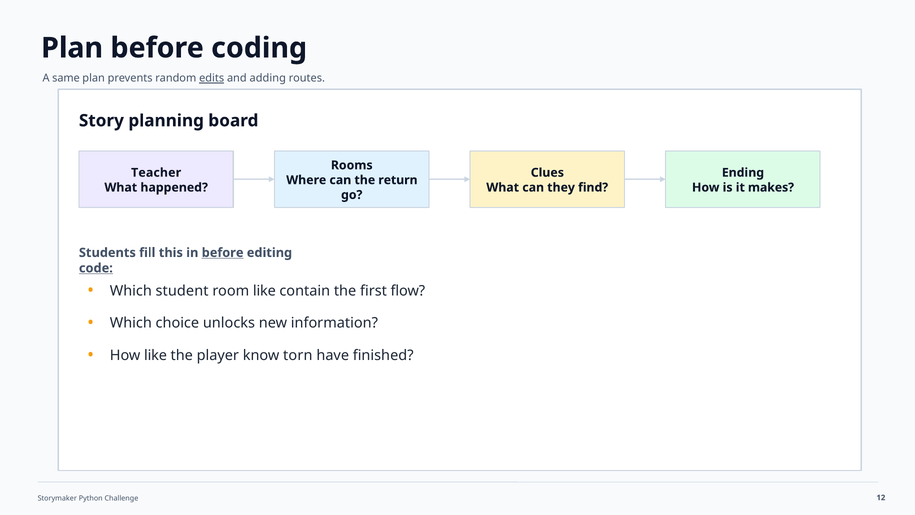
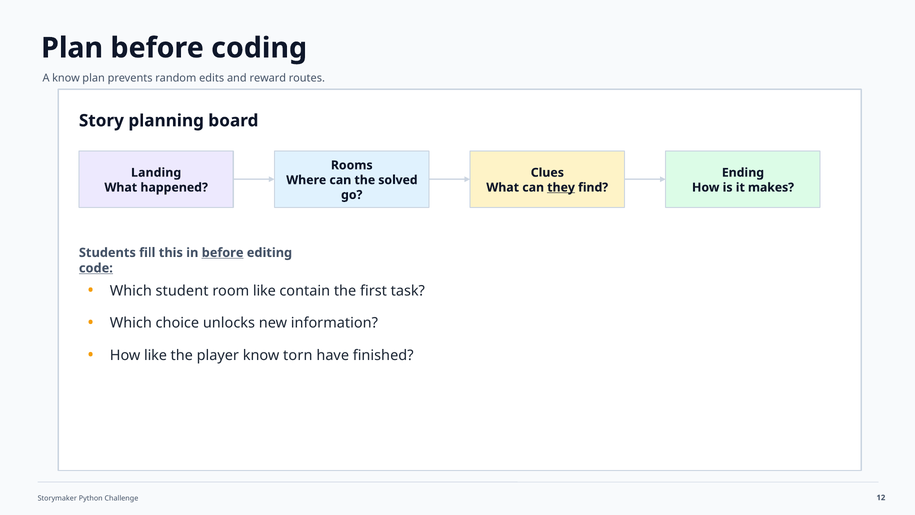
A same: same -> know
edits underline: present -> none
adding: adding -> reward
Teacher: Teacher -> Landing
return: return -> solved
they underline: none -> present
flow: flow -> task
